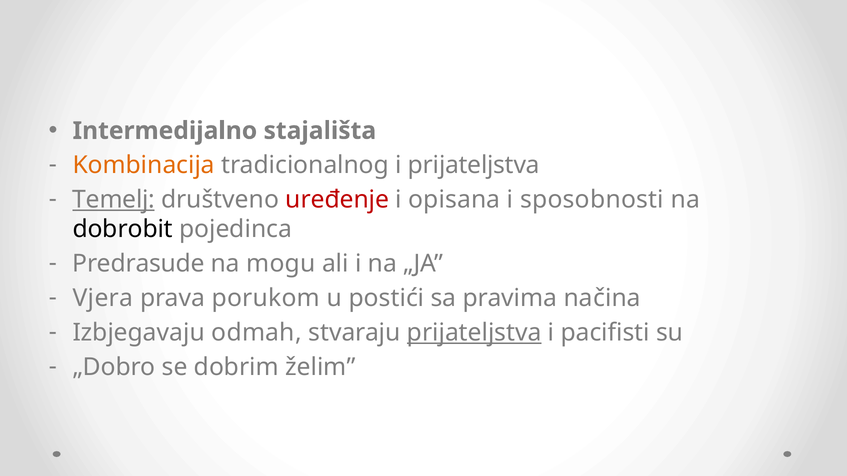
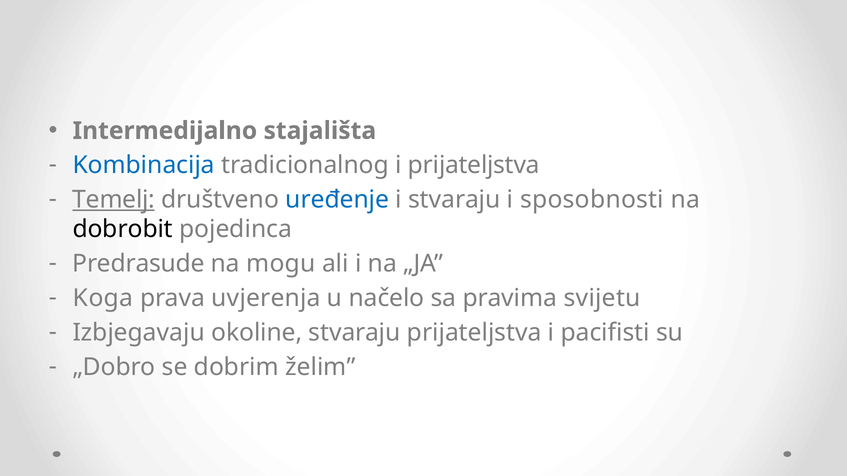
Kombinacija colour: orange -> blue
uređenje colour: red -> blue
i opisana: opisana -> stvaraju
Vjera: Vjera -> Koga
porukom: porukom -> uvjerenja
postići: postići -> načelo
načina: načina -> svijetu
odmah: odmah -> okoline
prijateljstva at (474, 333) underline: present -> none
